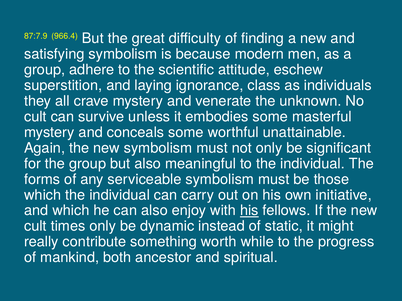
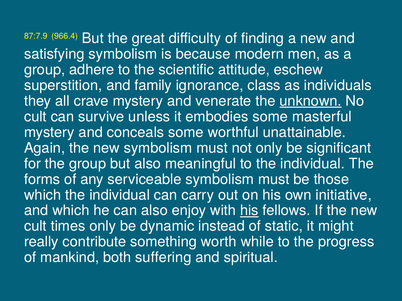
laying: laying -> family
unknown underline: none -> present
ancestor: ancestor -> suffering
